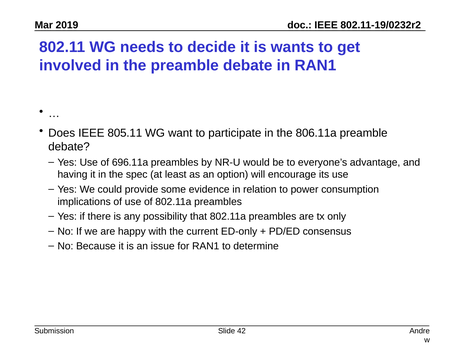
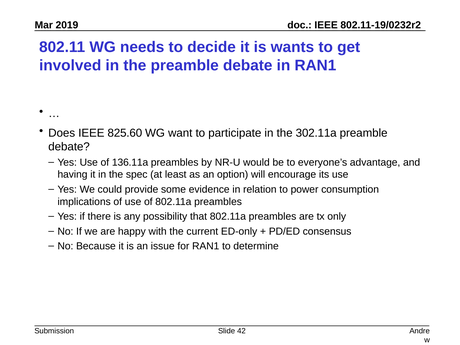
805.11: 805.11 -> 825.60
806.11a: 806.11a -> 302.11a
696.11a: 696.11a -> 136.11a
